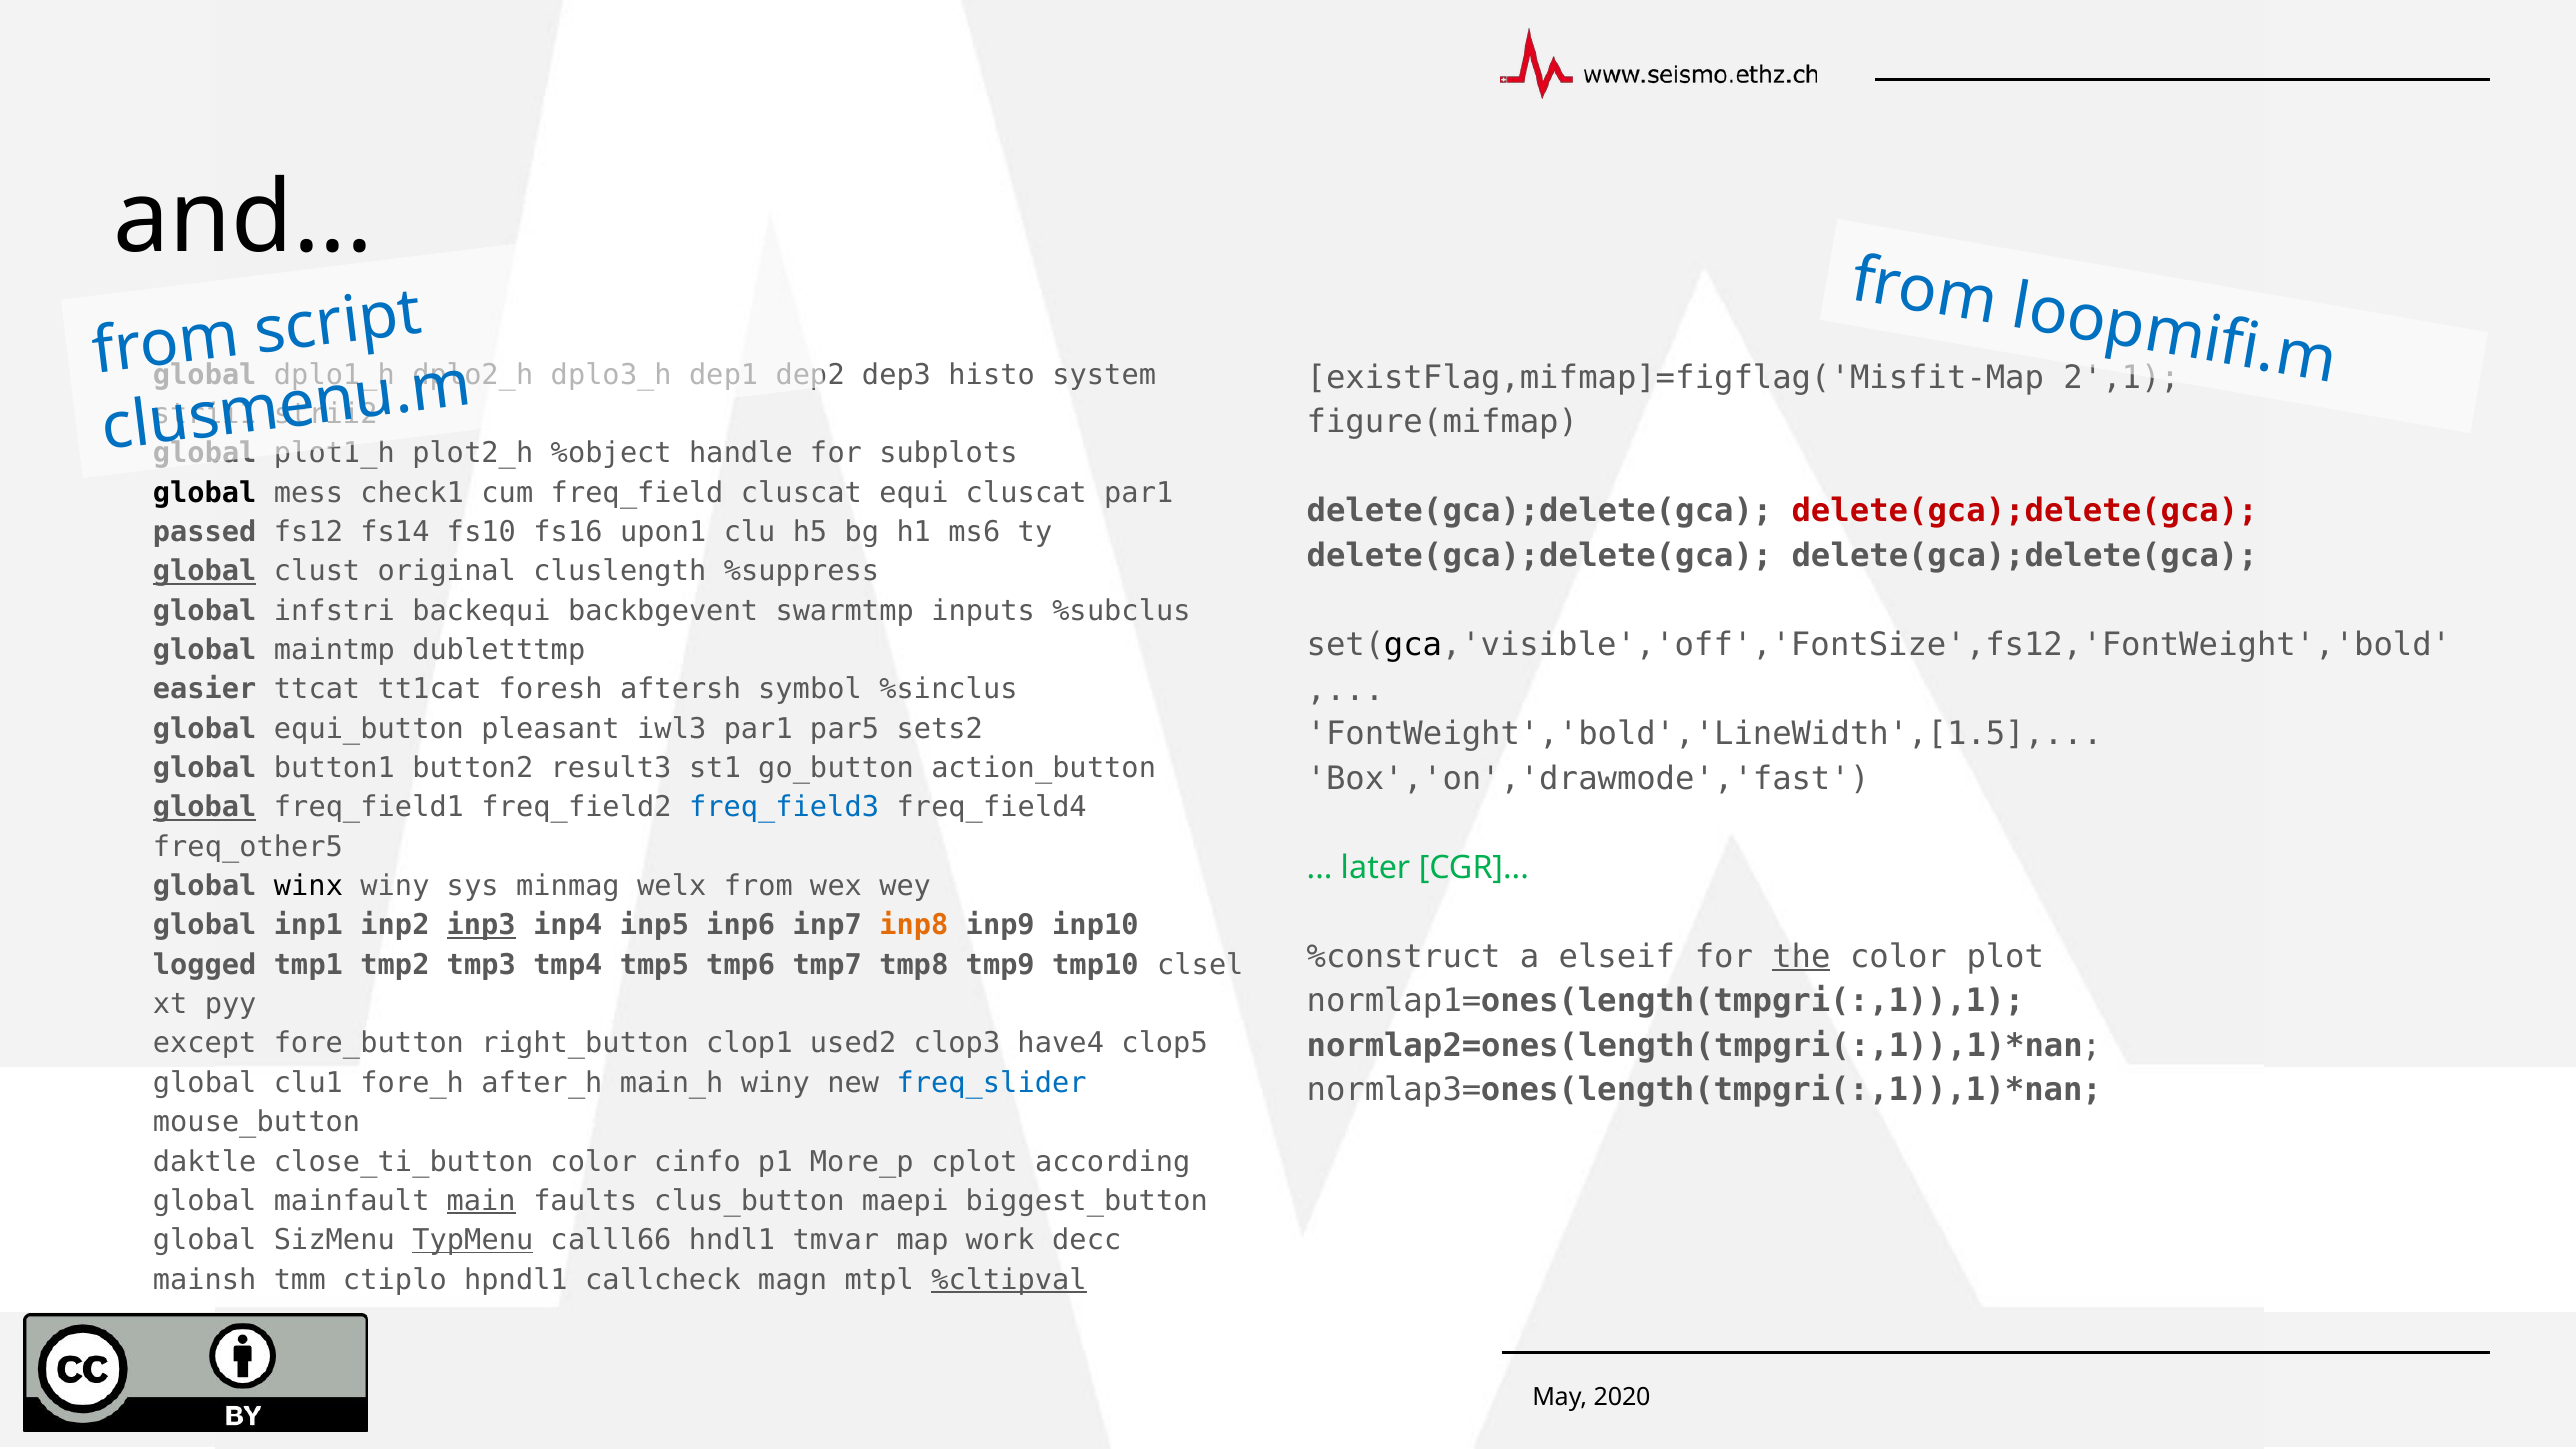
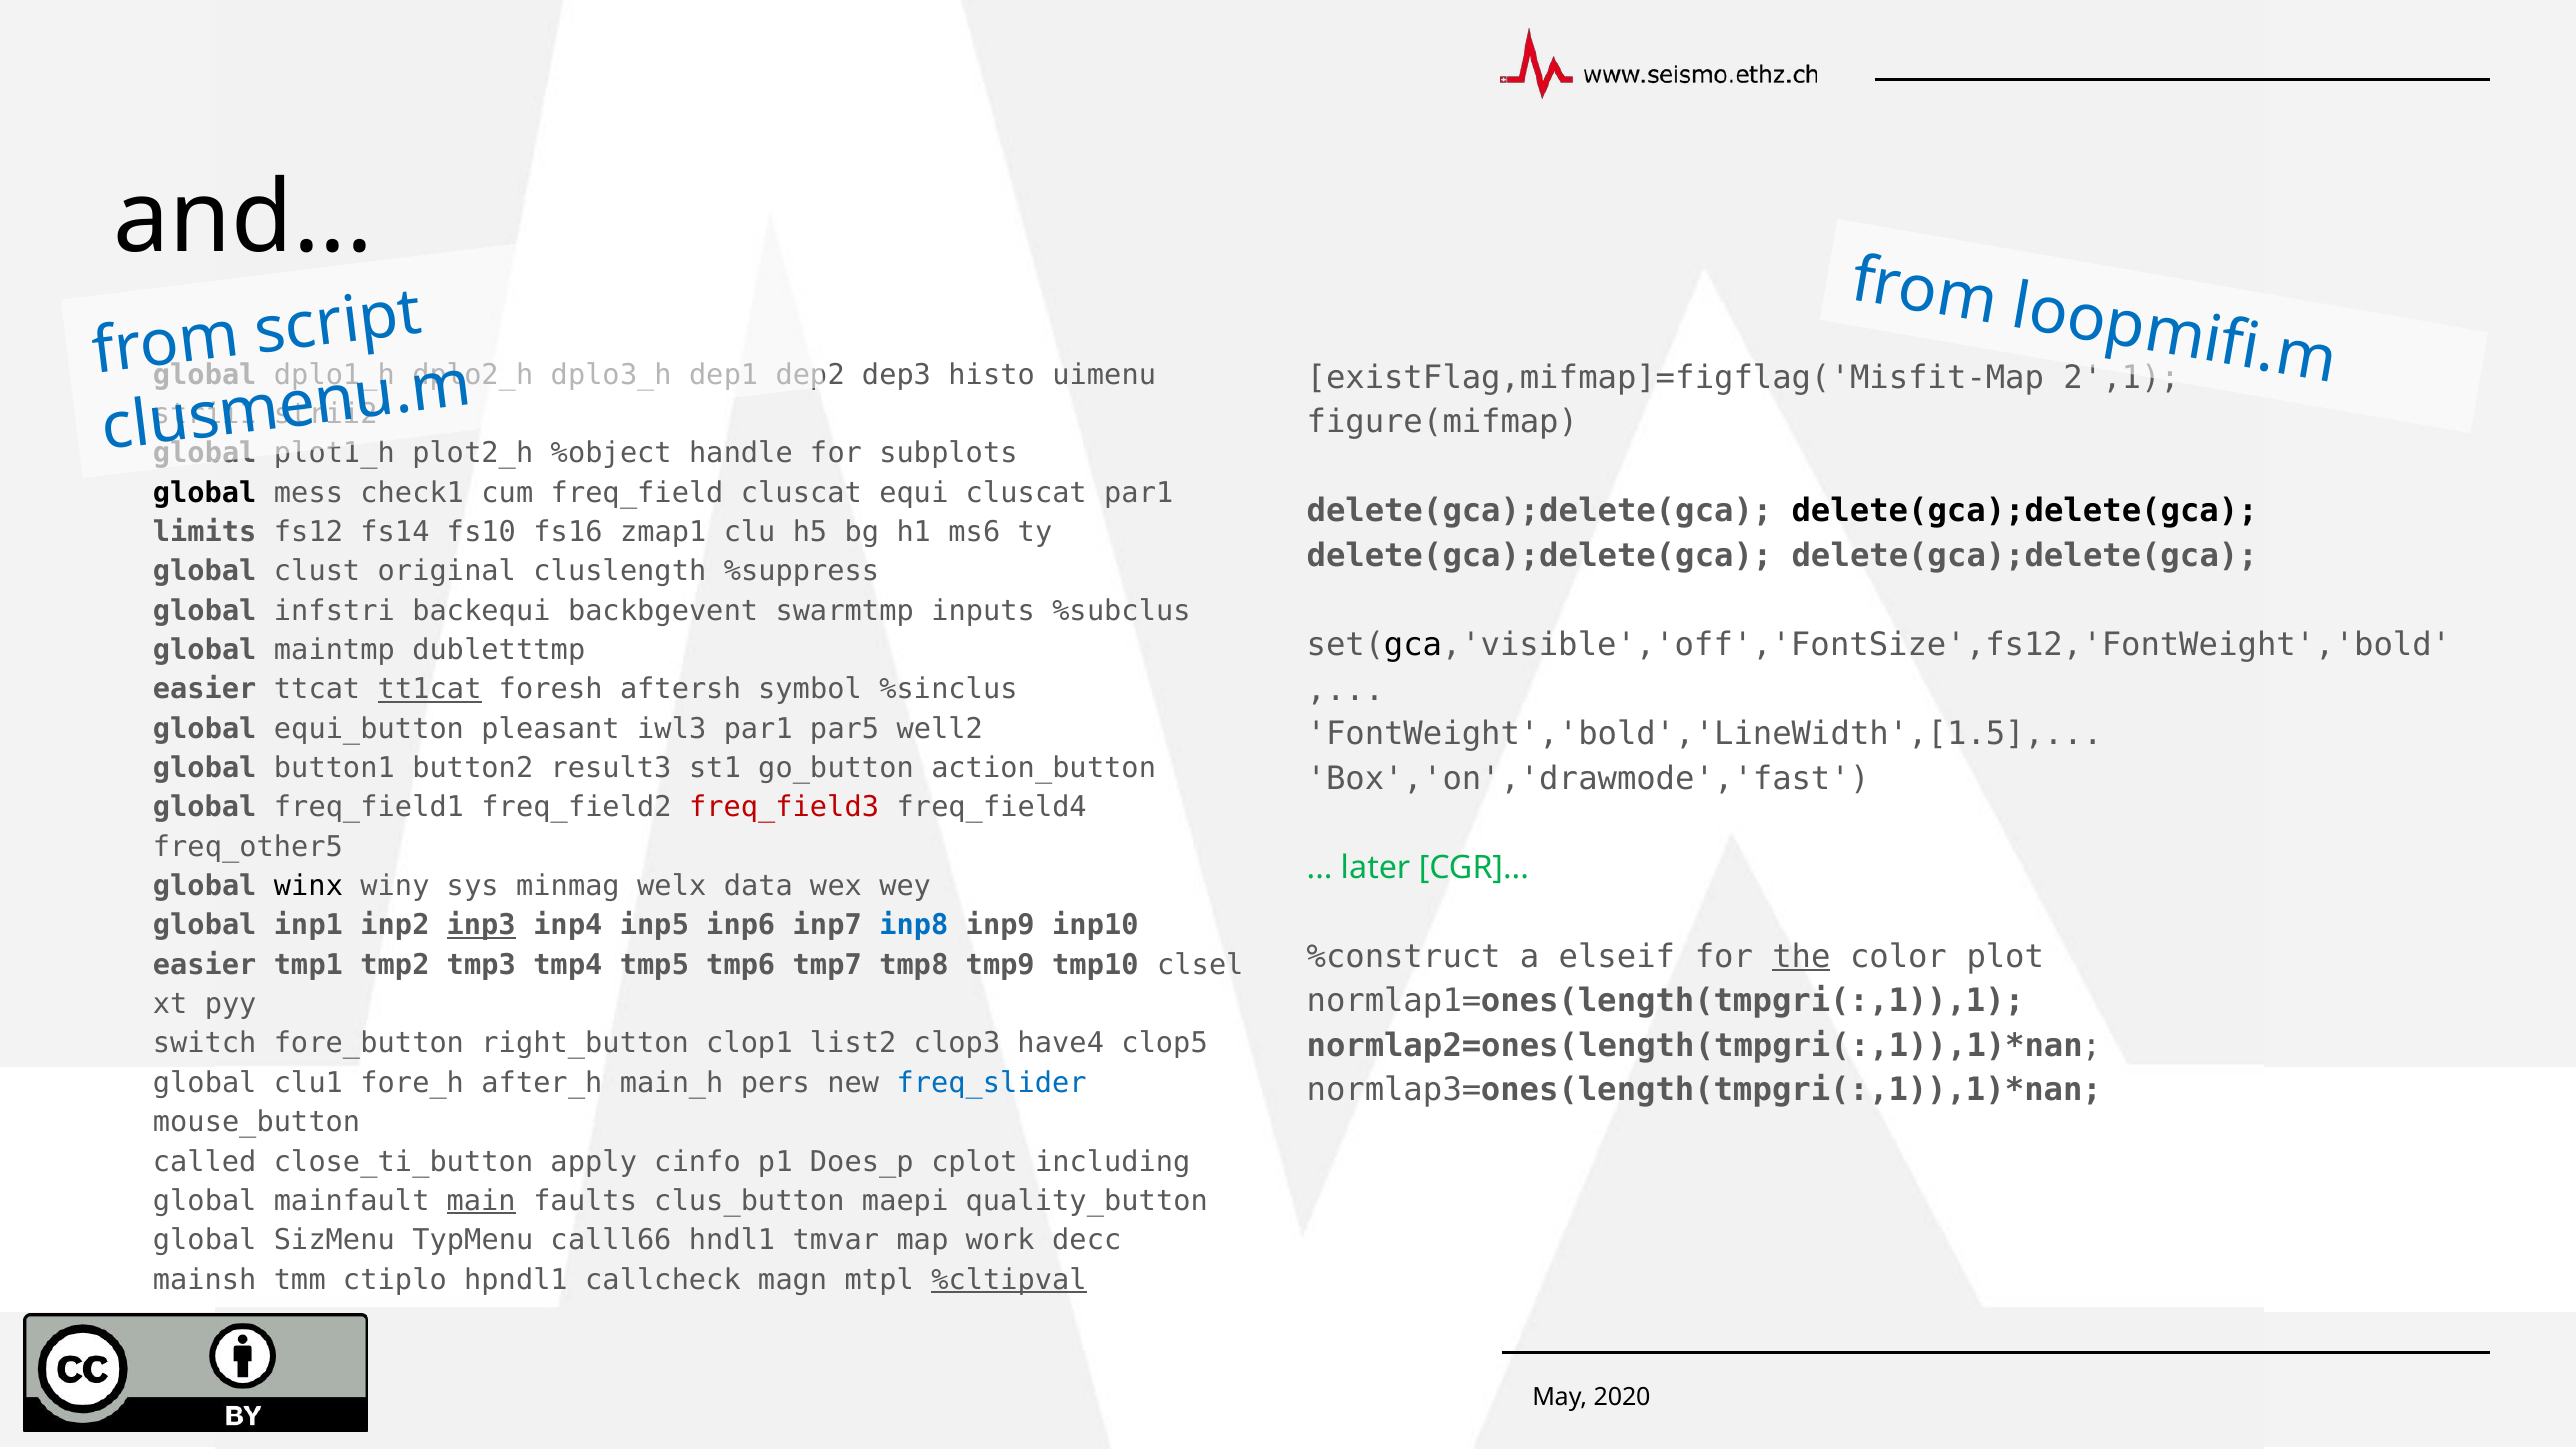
system: system -> uimenu
delete(gca);delete(gca at (2025, 511) colour: red -> black
passed: passed -> limits
upon1: upon1 -> zmap1
global at (205, 571) underline: present -> none
tt1cat underline: none -> present
sets2: sets2 -> well2
global at (205, 807) underline: present -> none
freq_field3 colour: blue -> red
welx from: from -> data
inp8 colour: orange -> blue
logged at (205, 965): logged -> easier
except: except -> switch
used2: used2 -> list2
main_h winy: winy -> pers
daktle: daktle -> called
close_ti_button color: color -> apply
More_p: More_p -> Does_p
according: according -> including
biggest_button: biggest_button -> quality_button
TypMenu underline: present -> none
